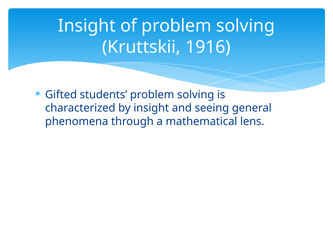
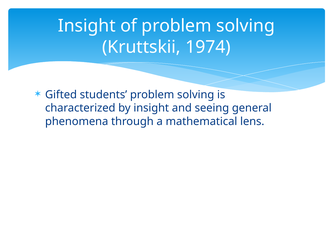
1916: 1916 -> 1974
